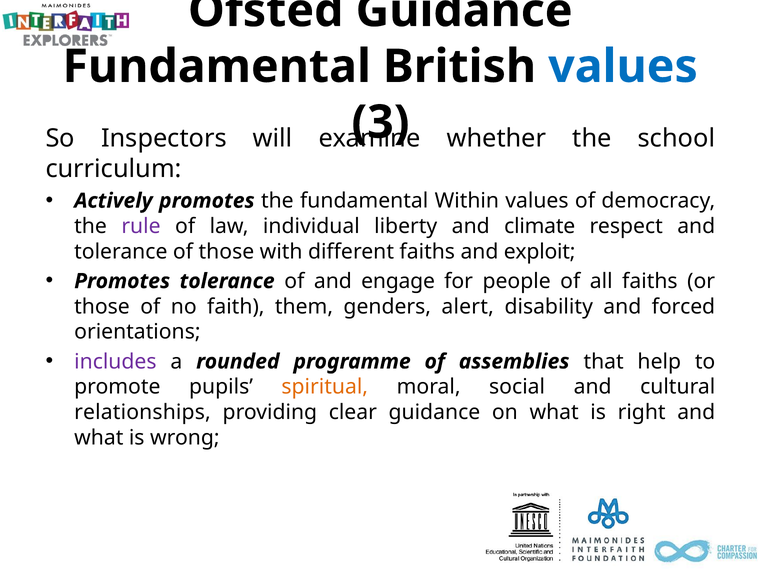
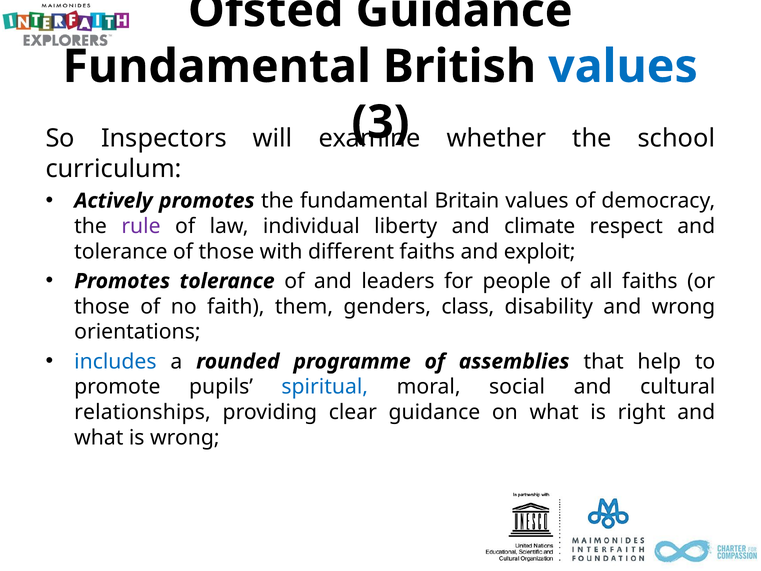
Within: Within -> Britain
engage: engage -> leaders
alert: alert -> class
and forced: forced -> wrong
includes colour: purple -> blue
spiritual colour: orange -> blue
